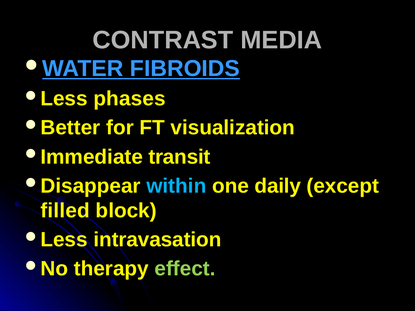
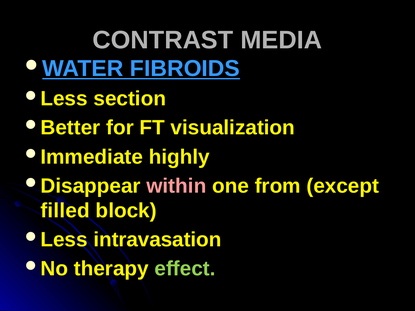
phases: phases -> section
transit: transit -> highly
within colour: light blue -> pink
daily: daily -> from
